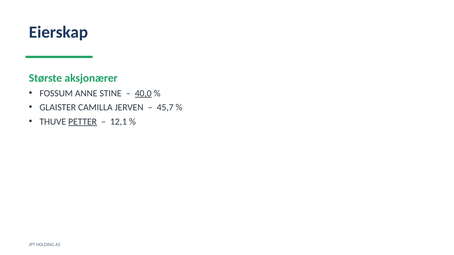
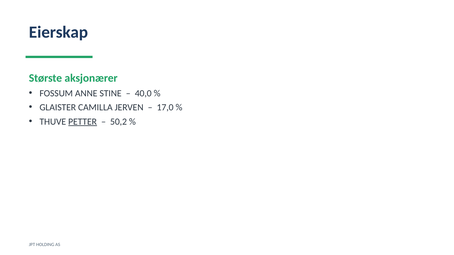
40,0 underline: present -> none
45,7: 45,7 -> 17,0
12,1: 12,1 -> 50,2
